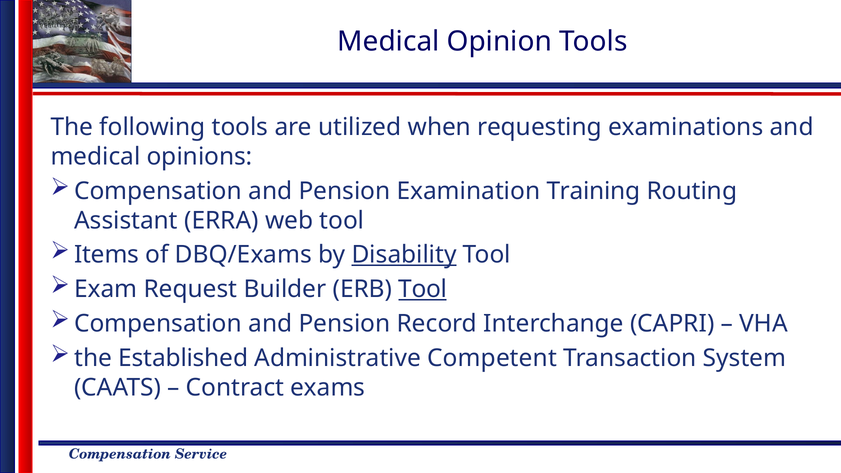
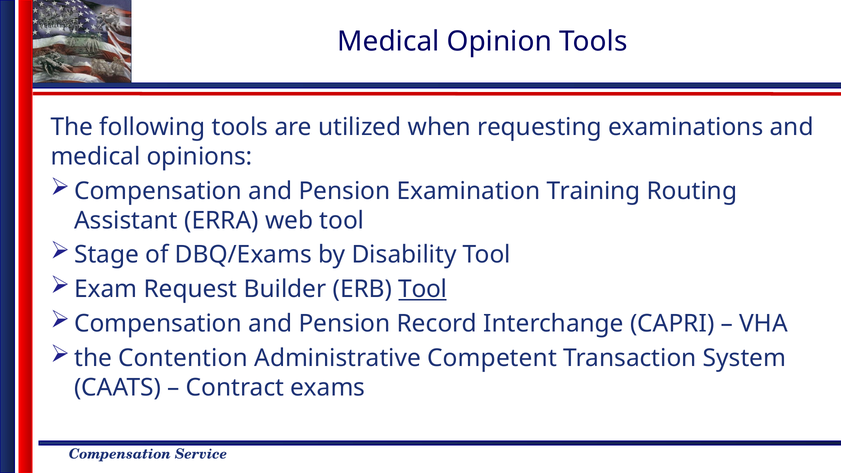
Items: Items -> Stage
Disability underline: present -> none
Established: Established -> Contention
